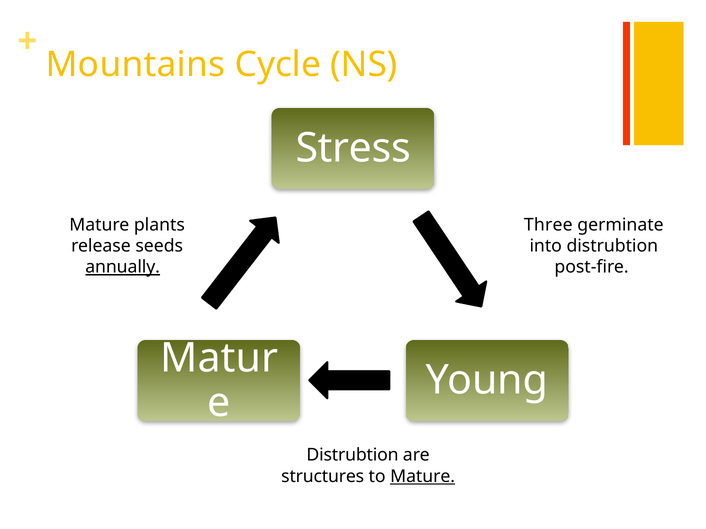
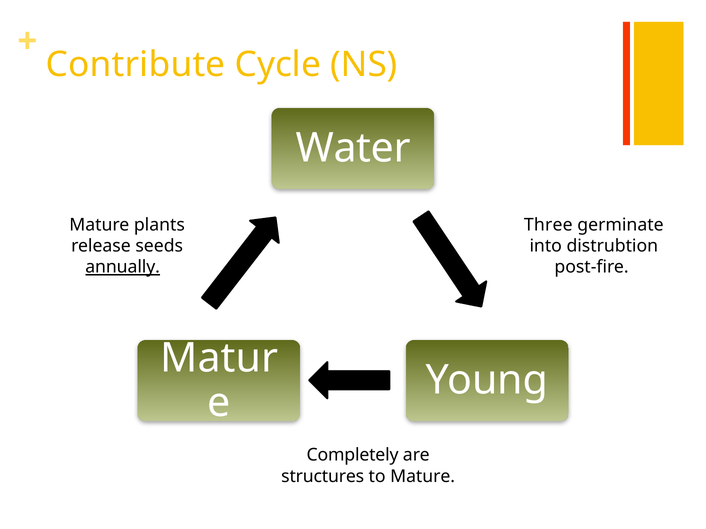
Mountains: Mountains -> Contribute
Stress: Stress -> Water
Distrubtion at (353, 456): Distrubtion -> Completely
Mature at (423, 477) underline: present -> none
